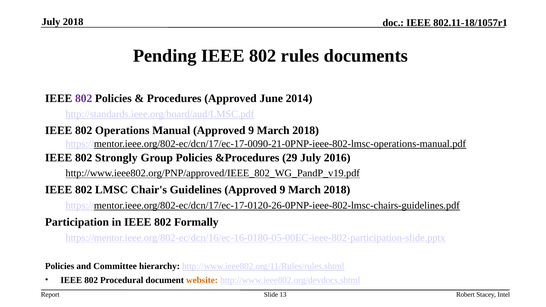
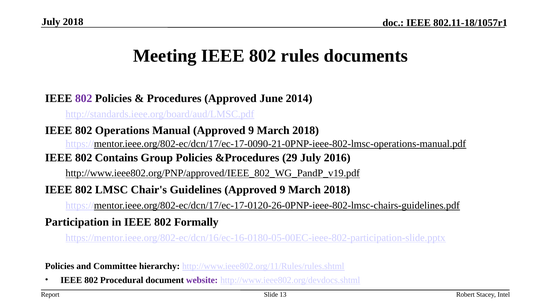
Pending: Pending -> Meeting
Strongly: Strongly -> Contains
website colour: orange -> purple
